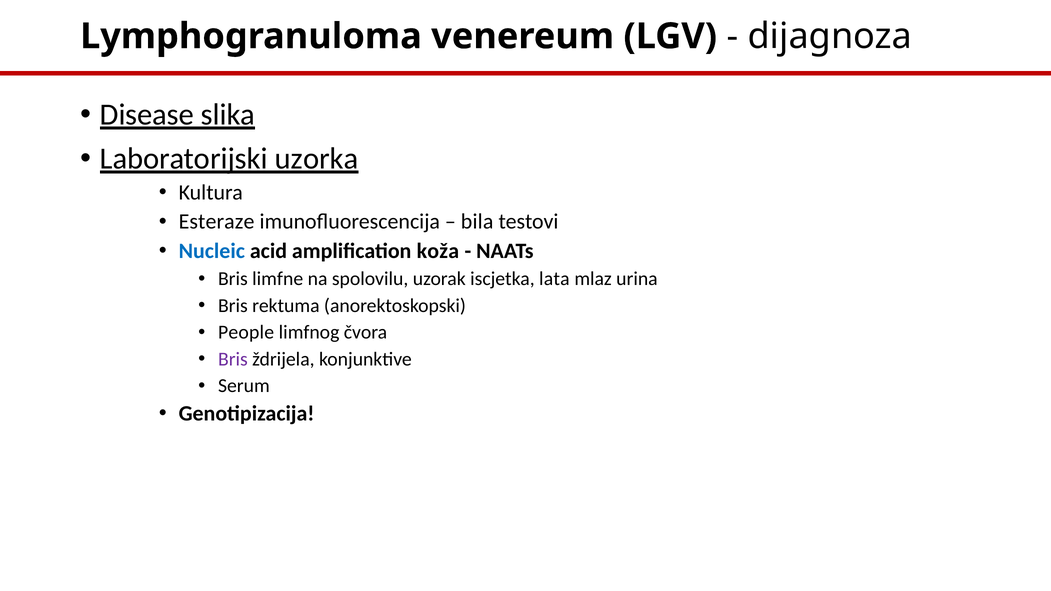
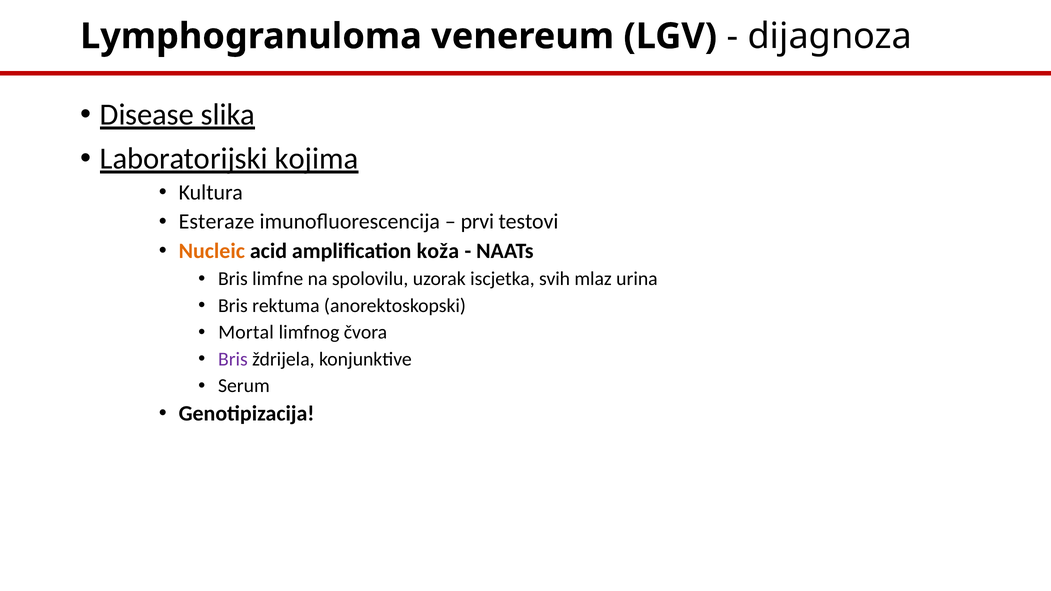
uzorka: uzorka -> kojima
bila: bila -> prvi
Nucleic colour: blue -> orange
lata: lata -> svih
People: People -> Mortal
